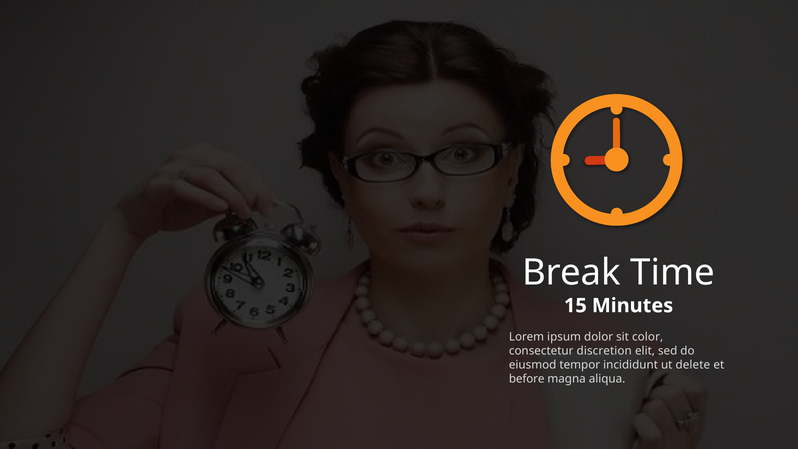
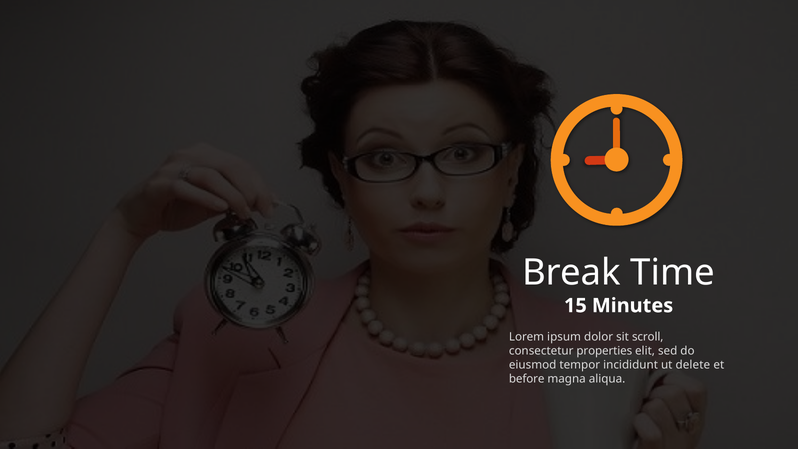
color: color -> scroll
discretion: discretion -> properties
